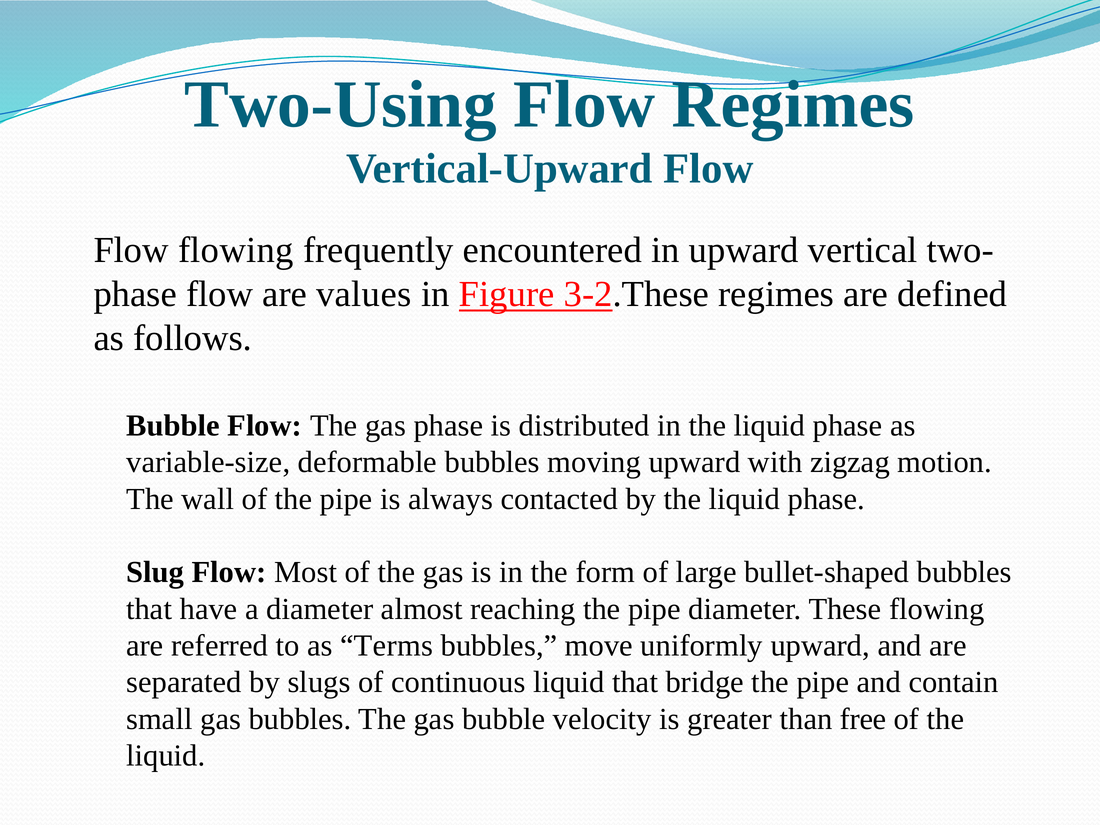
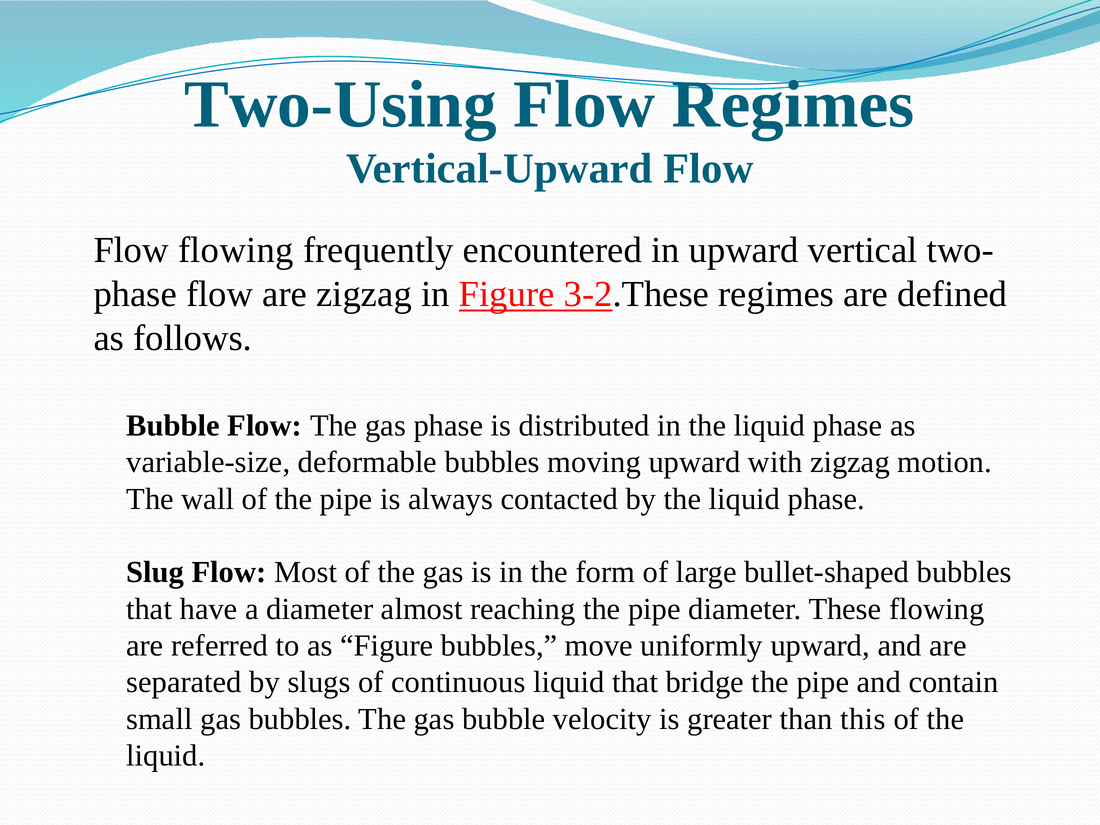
are values: values -> zigzag
as Terms: Terms -> Figure
free: free -> this
